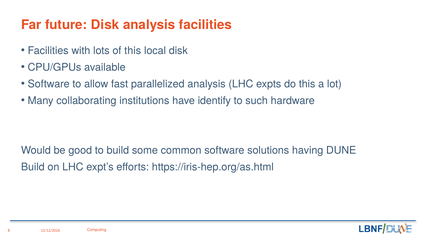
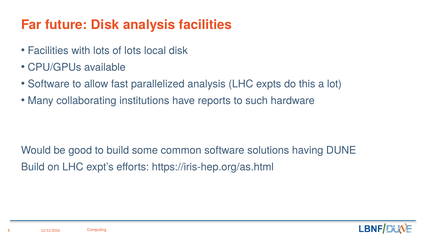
of this: this -> lots
identify: identify -> reports
